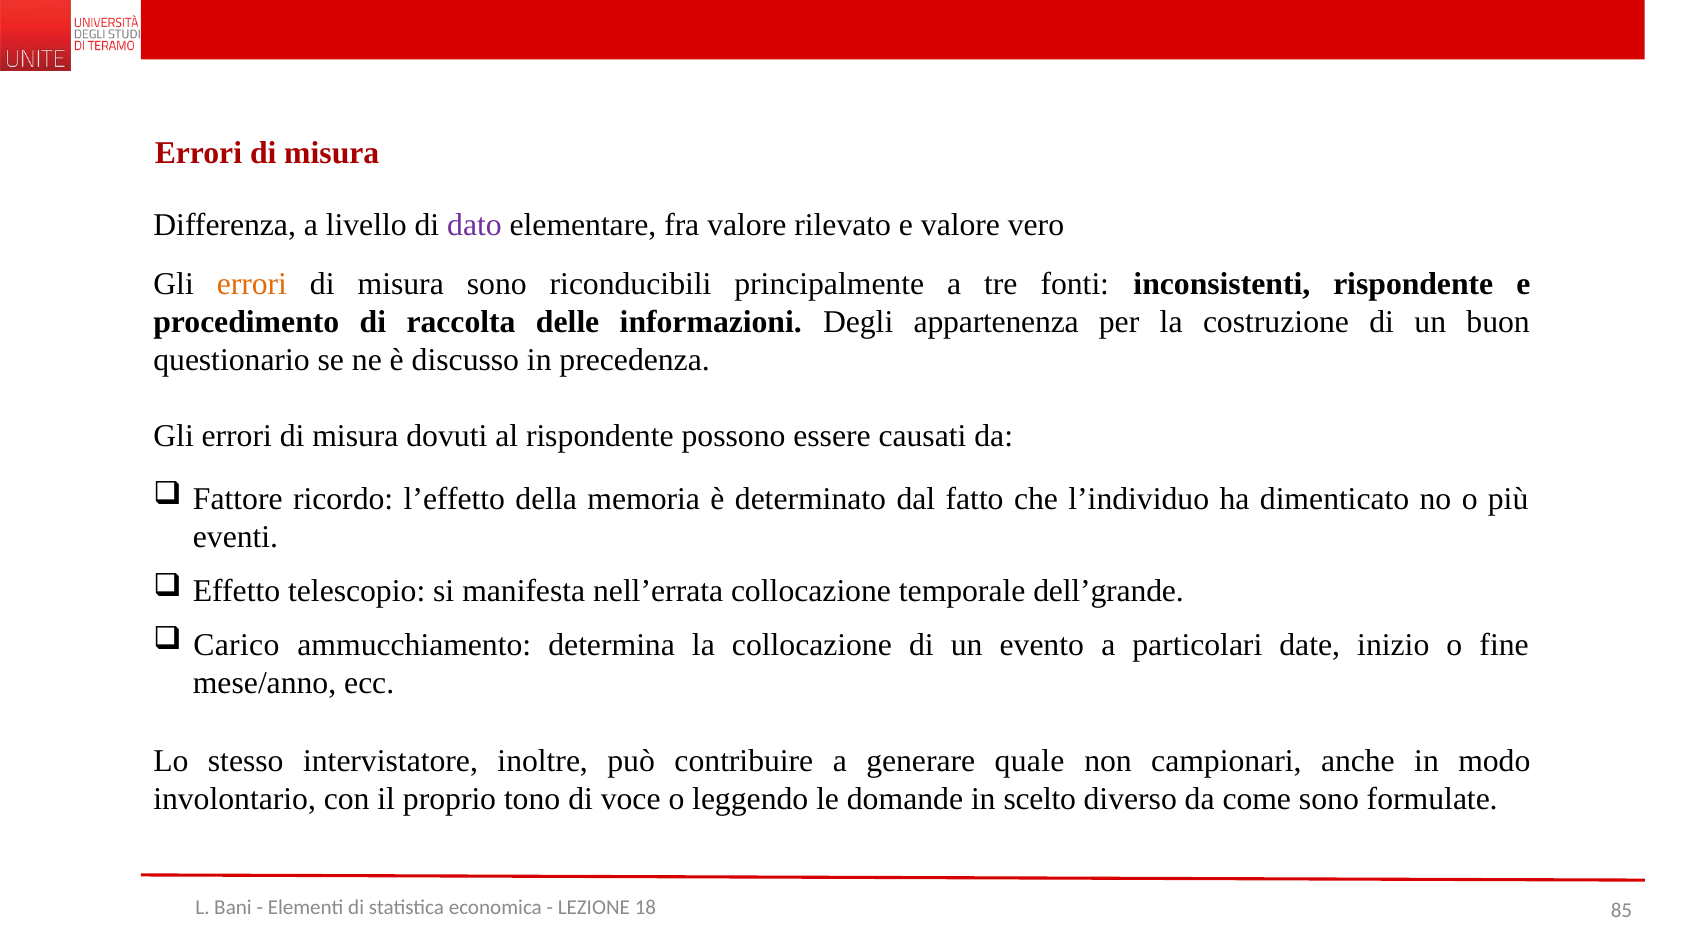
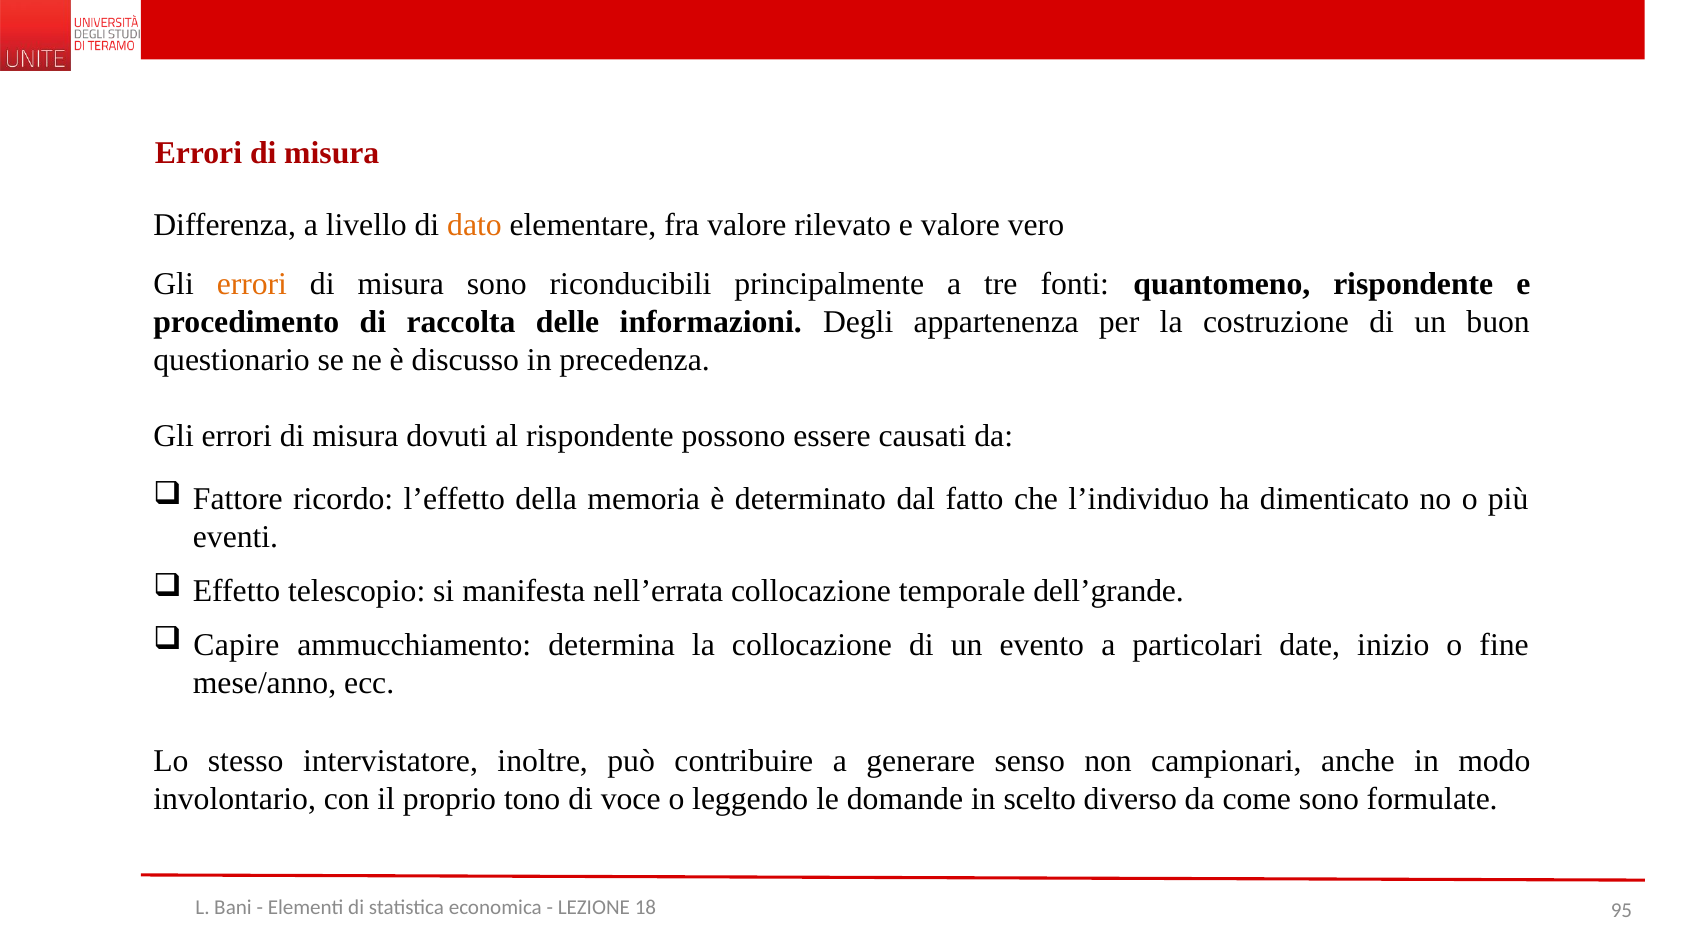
dato colour: purple -> orange
inconsistenti: inconsistenti -> quantomeno
Carico: Carico -> Capire
quale: quale -> senso
85: 85 -> 95
